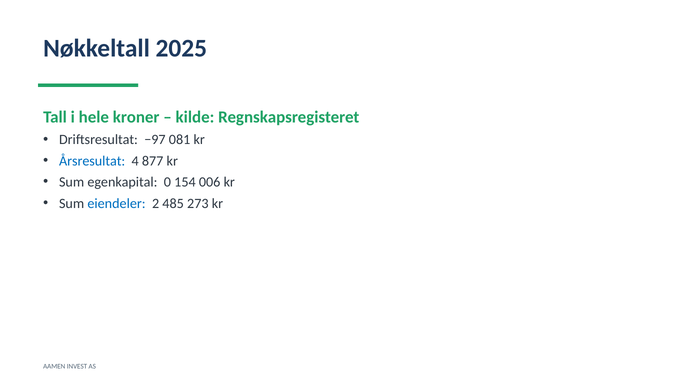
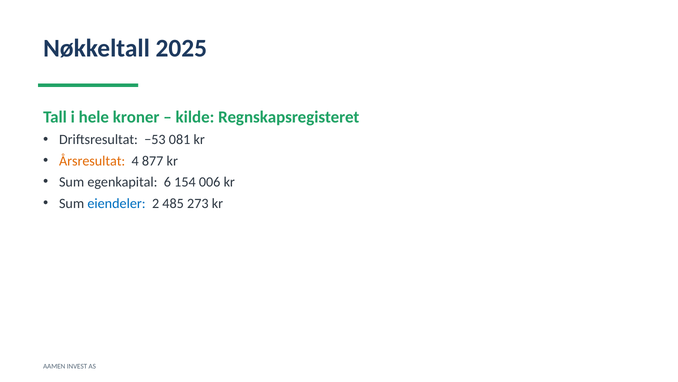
−97: −97 -> −53
Årsresultat colour: blue -> orange
0: 0 -> 6
